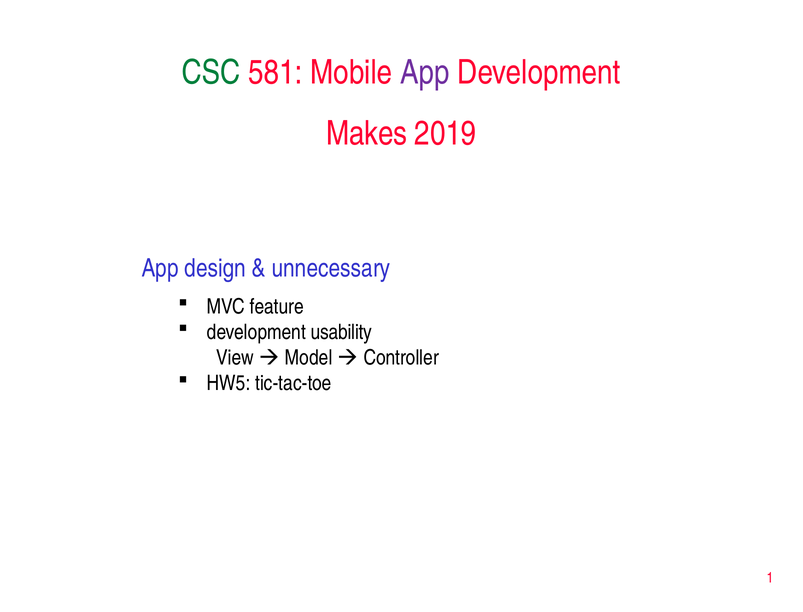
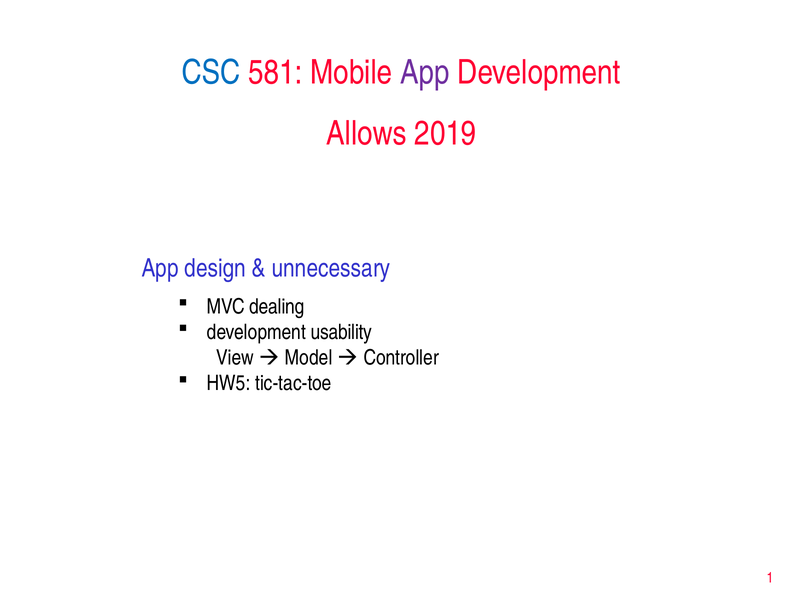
CSC colour: green -> blue
Makes: Makes -> Allows
feature: feature -> dealing
